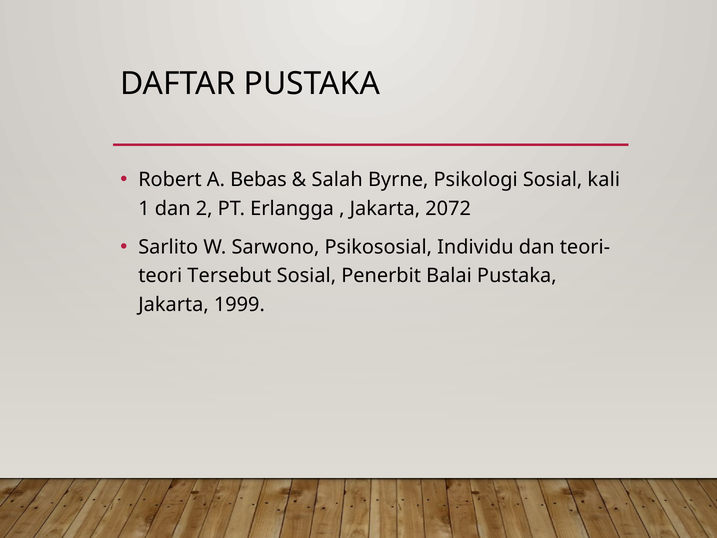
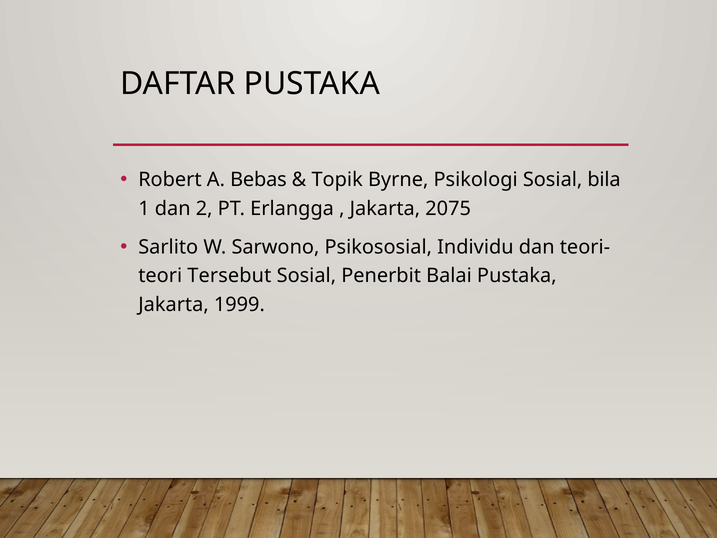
Salah: Salah -> Topik
kali: kali -> bila
2072: 2072 -> 2075
